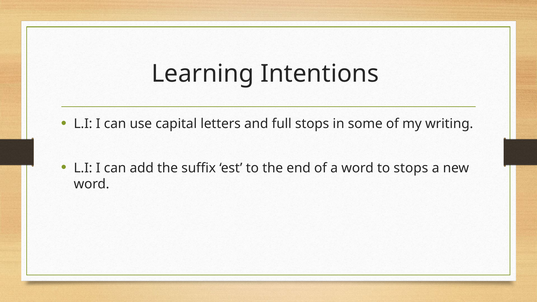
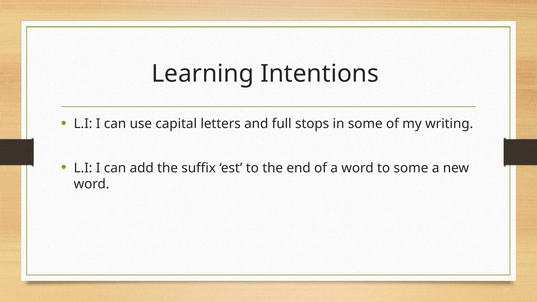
to stops: stops -> some
